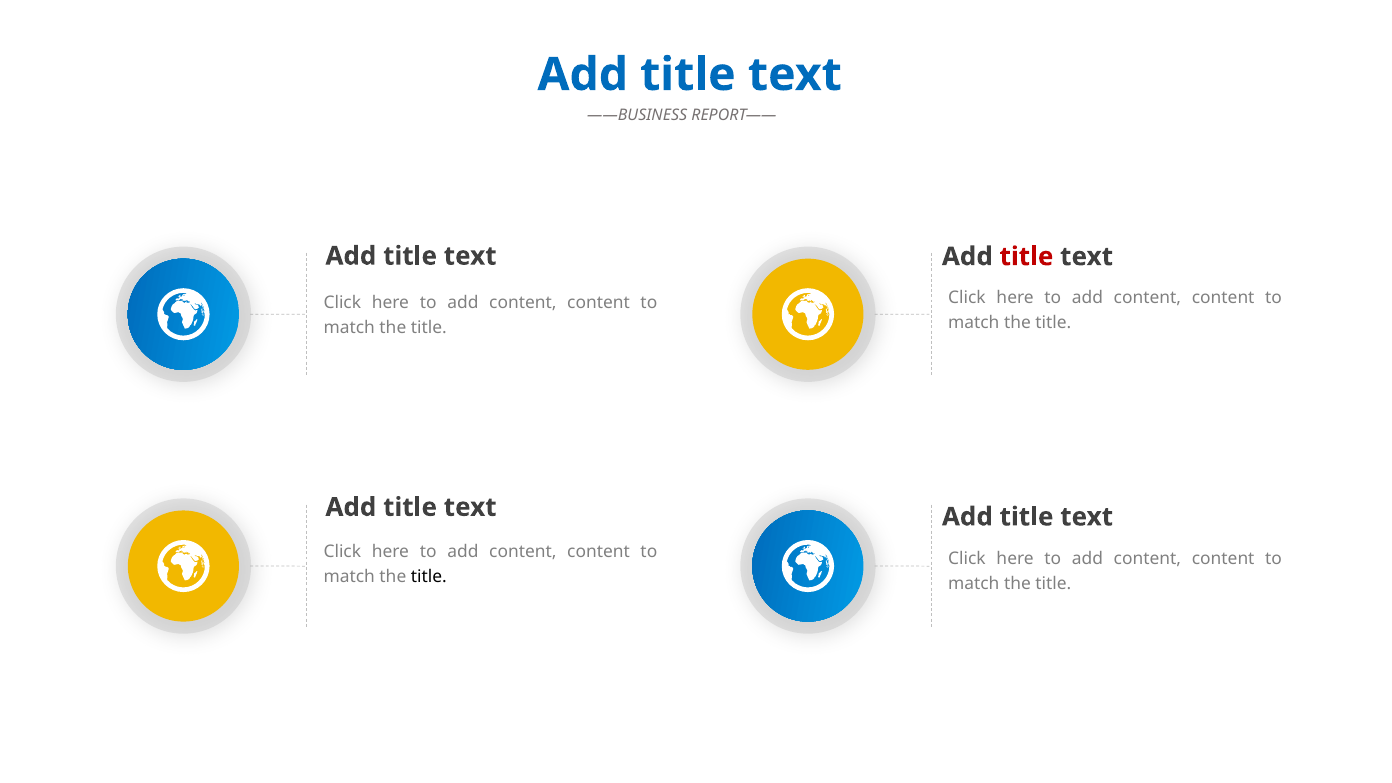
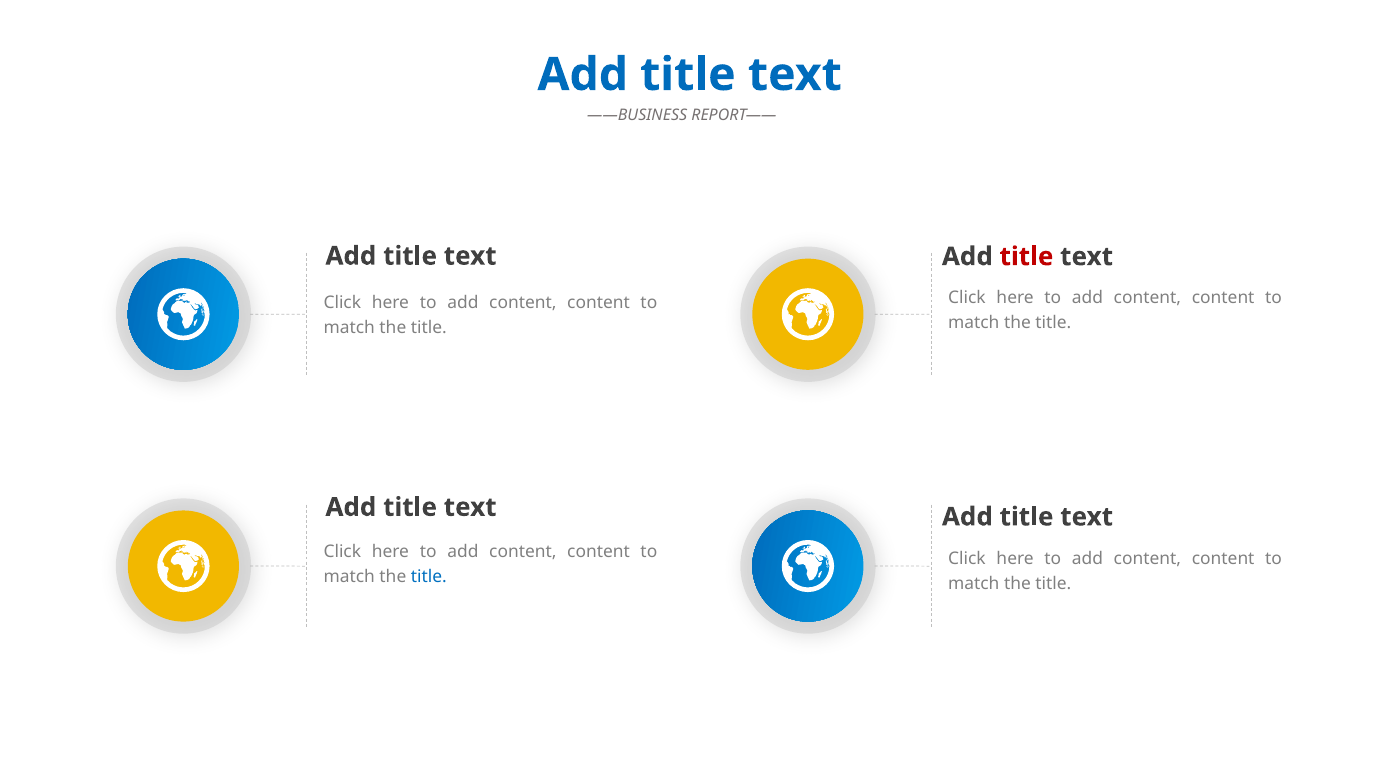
title at (429, 576) colour: black -> blue
